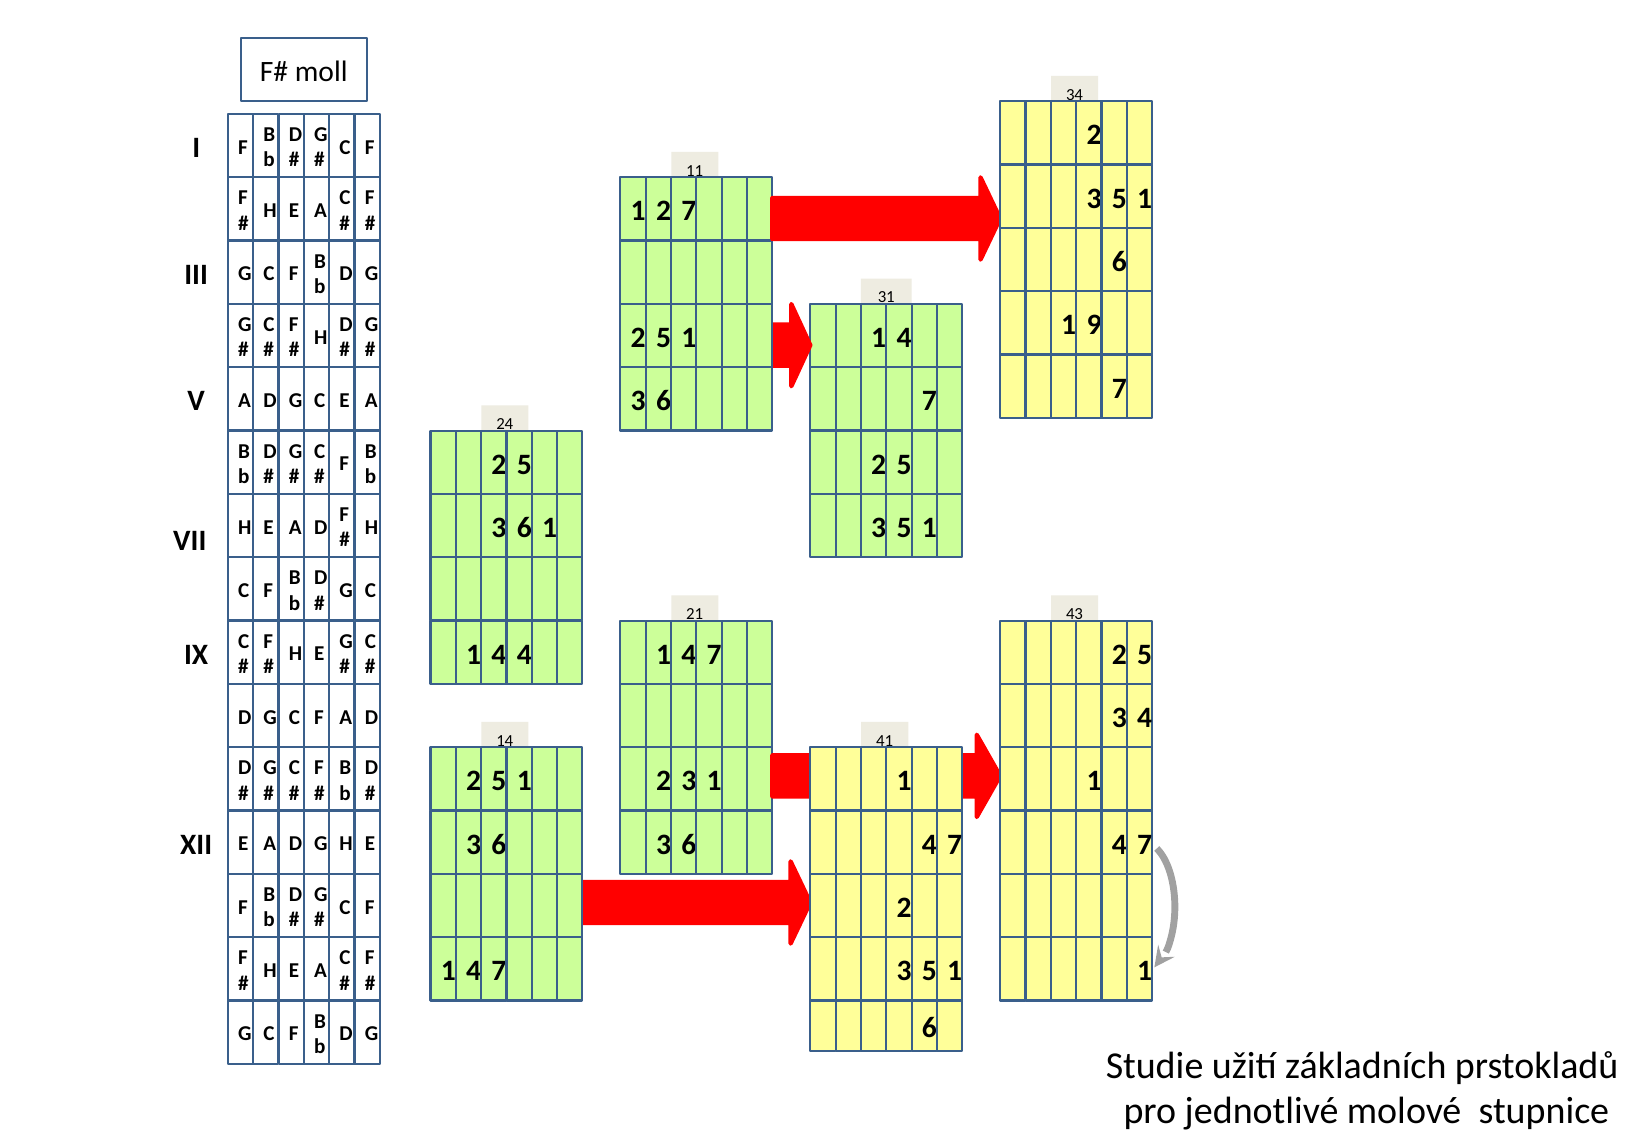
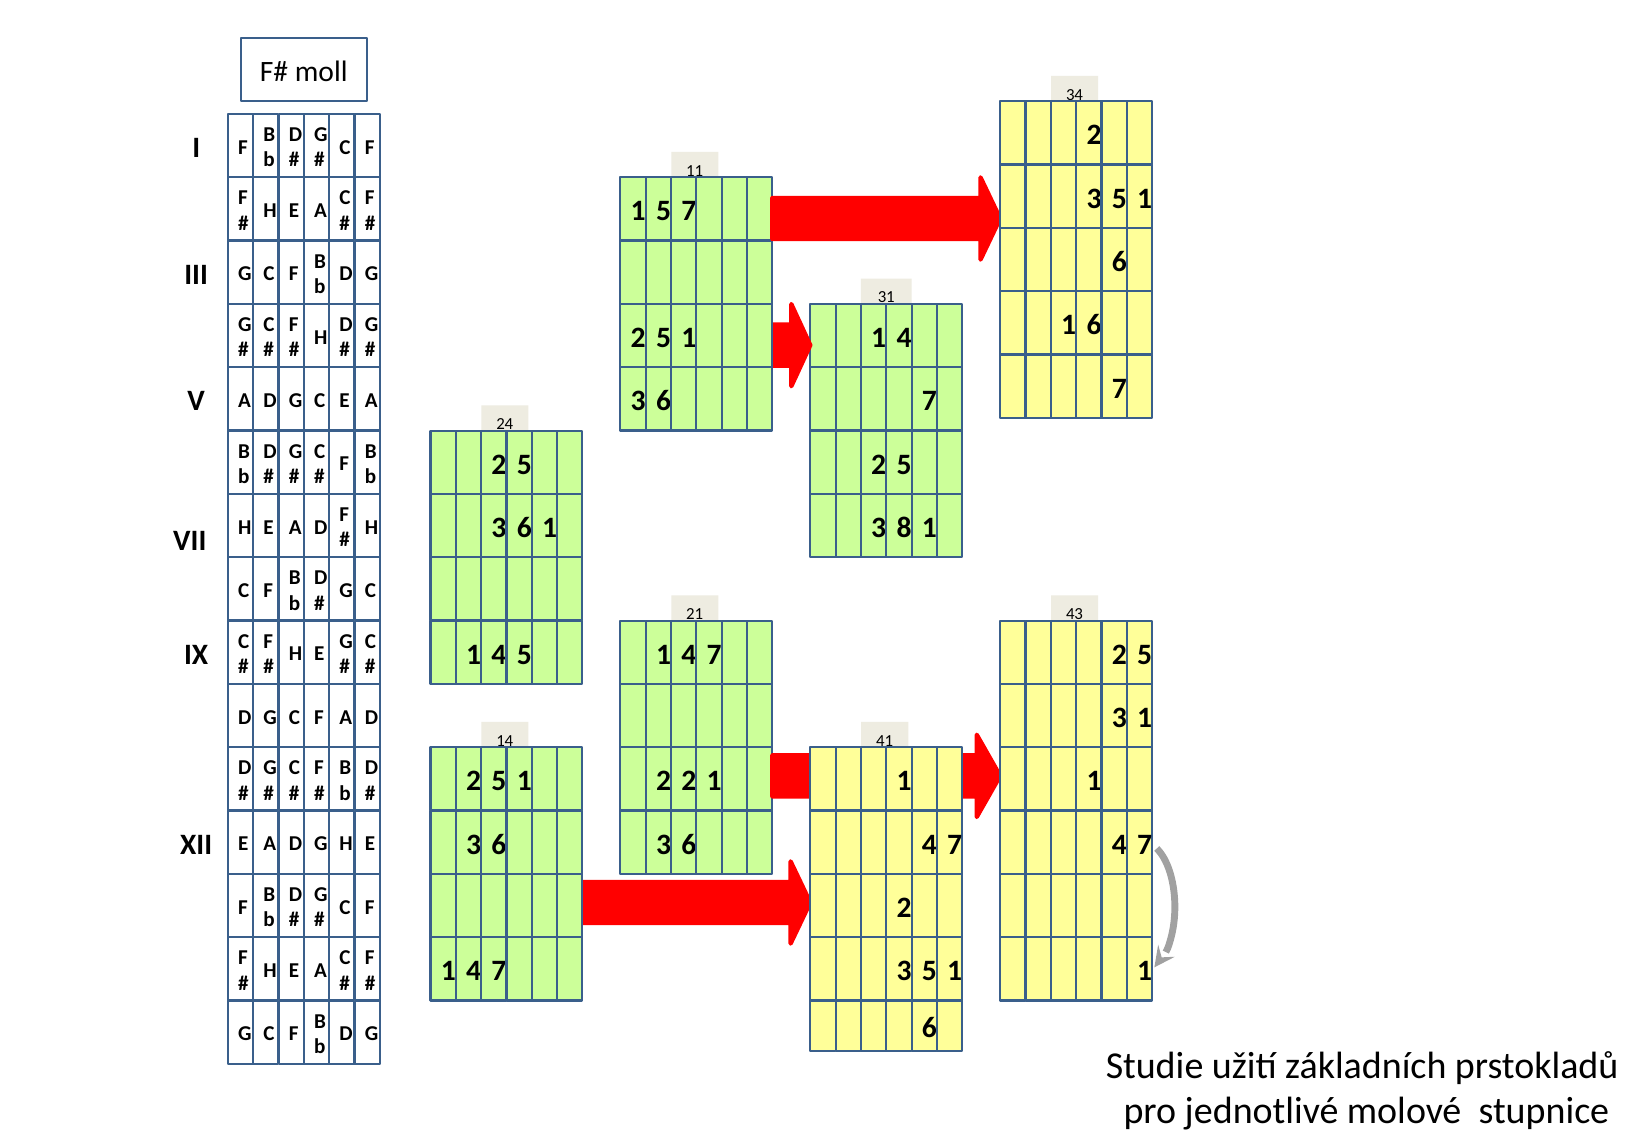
1 2: 2 -> 5
9 at (1094, 325): 9 -> 6
5 at (904, 527): 5 -> 8
4 4: 4 -> 5
3 4: 4 -> 1
3 at (689, 781): 3 -> 2
